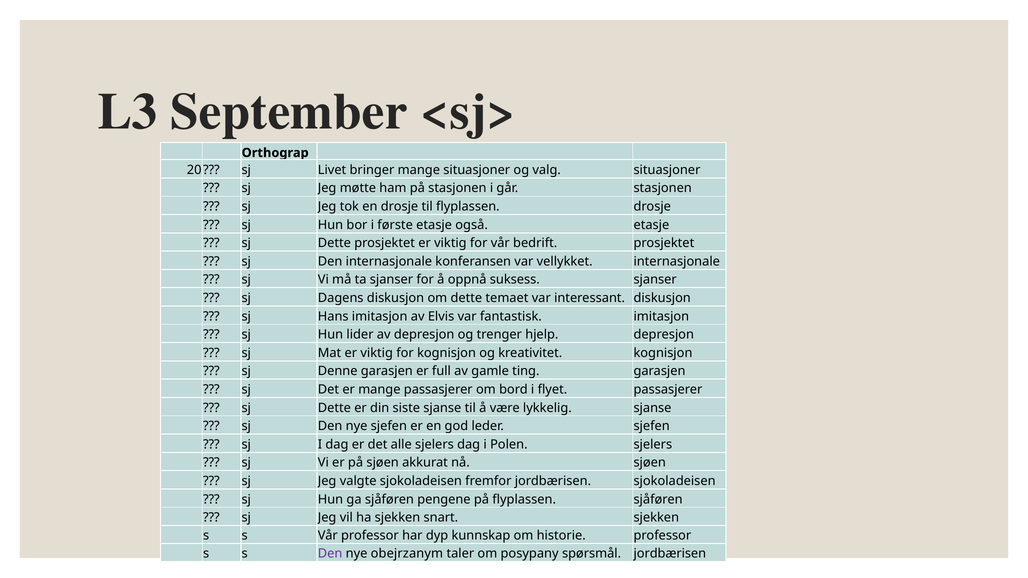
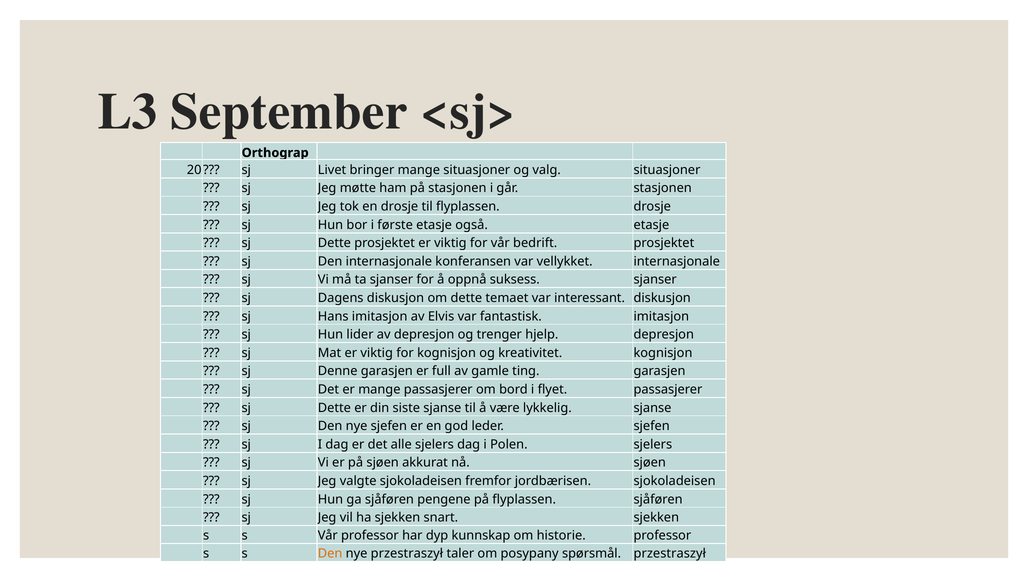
Den at (330, 554) colour: purple -> orange
nye obejrzanym: obejrzanym -> przestraszył
spørsmål jordbærisen: jordbærisen -> przestraszył
